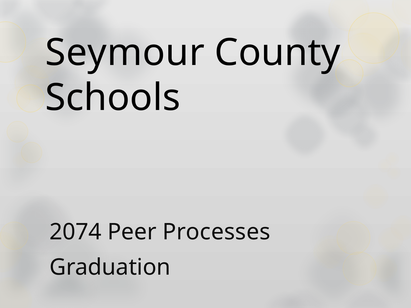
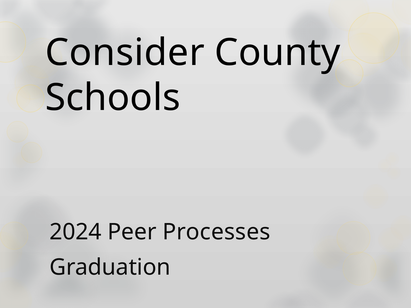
Seymour: Seymour -> Consider
2074: 2074 -> 2024
